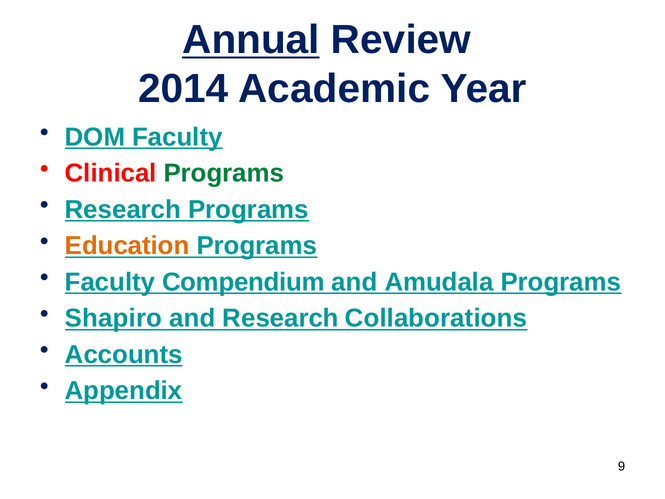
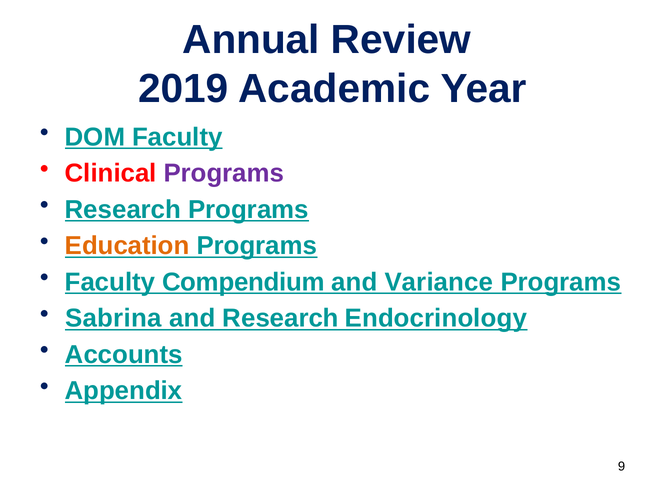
Annual underline: present -> none
2014: 2014 -> 2019
Programs at (224, 173) colour: green -> purple
Amudala: Amudala -> Variance
Shapiro: Shapiro -> Sabrina
Collaborations: Collaborations -> Endocrinology
